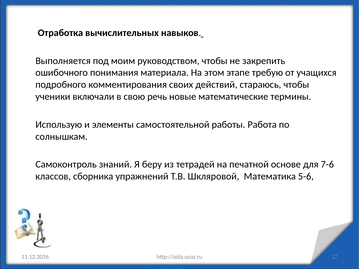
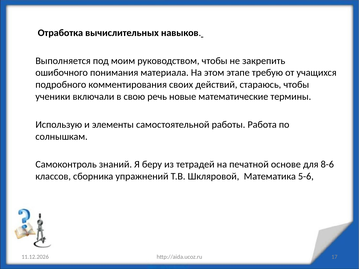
7-6: 7-6 -> 8-6
